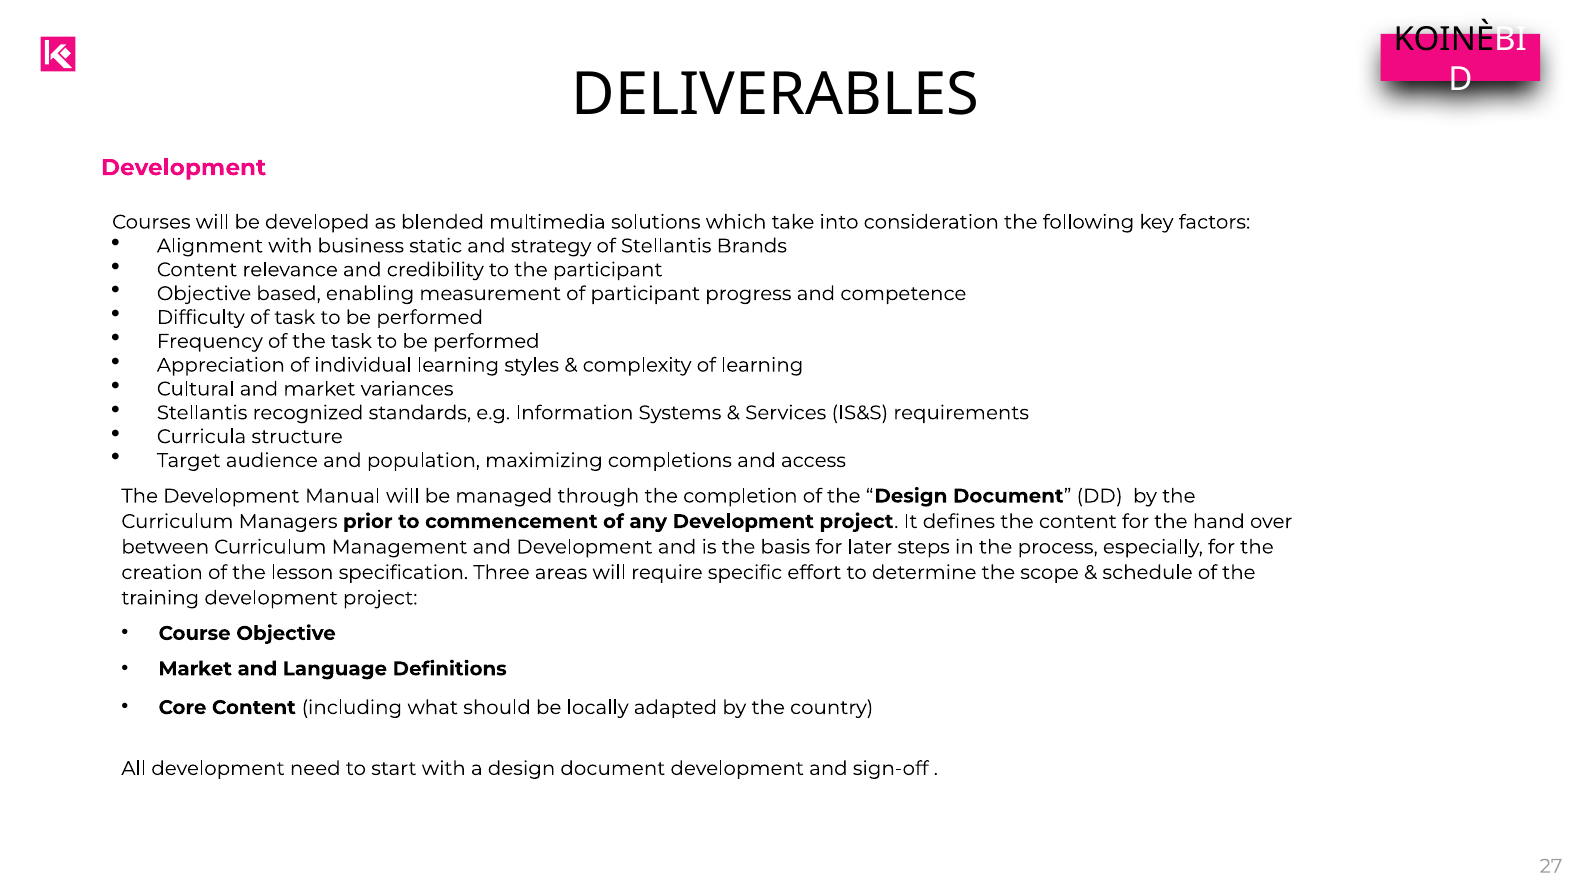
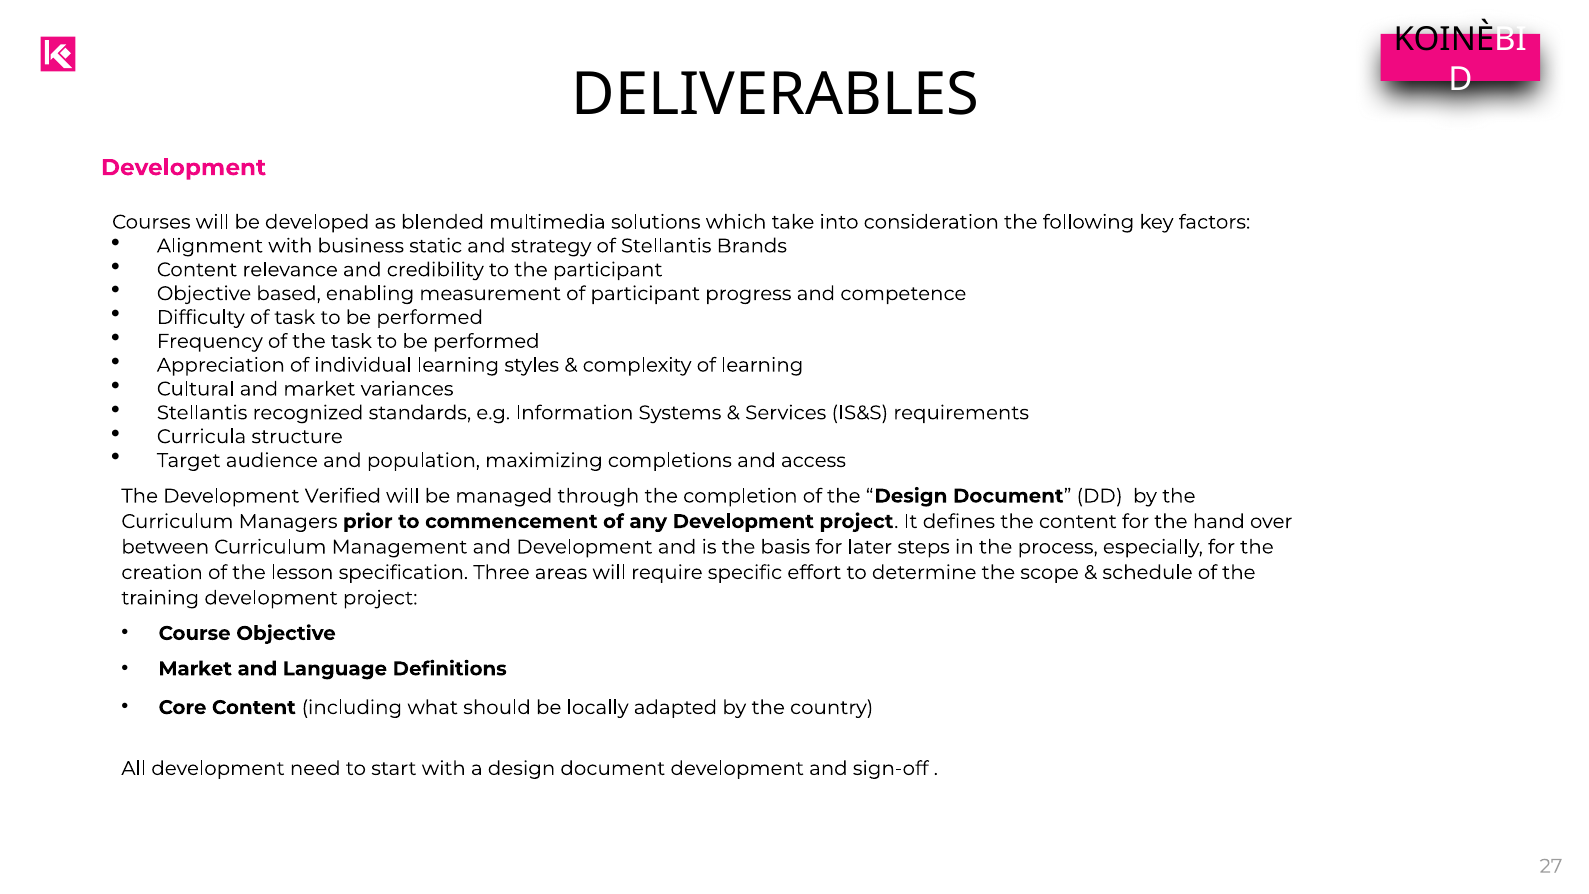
Manual: Manual -> Verified
